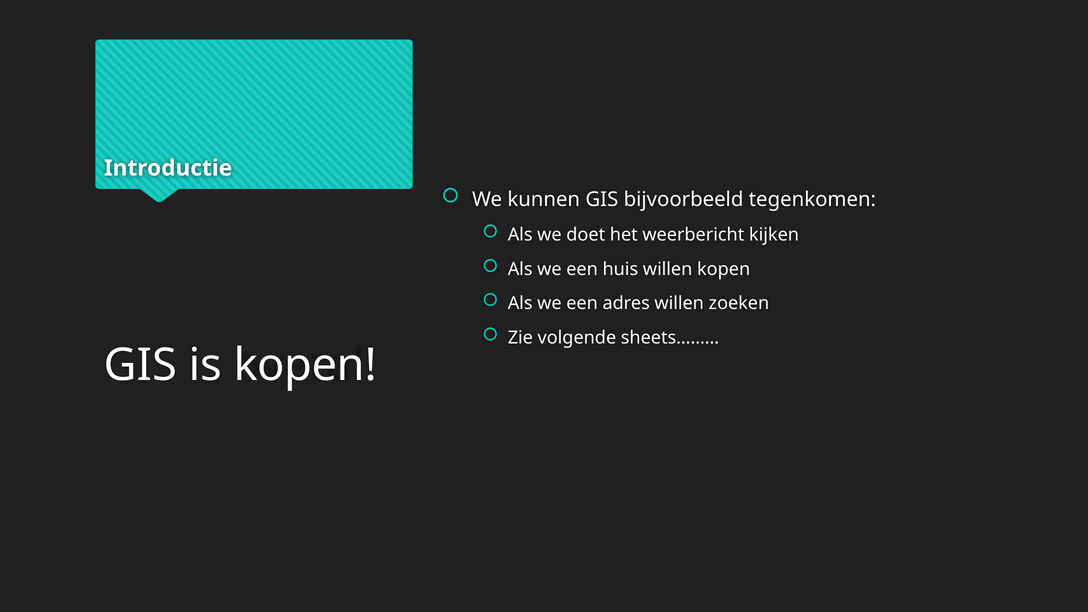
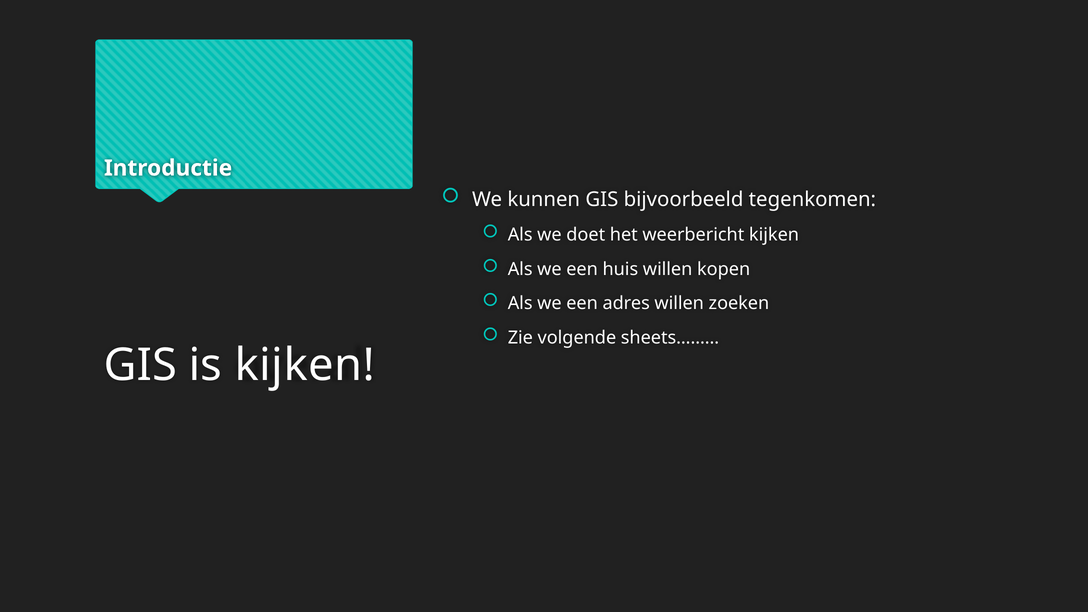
is kopen: kopen -> kijken
